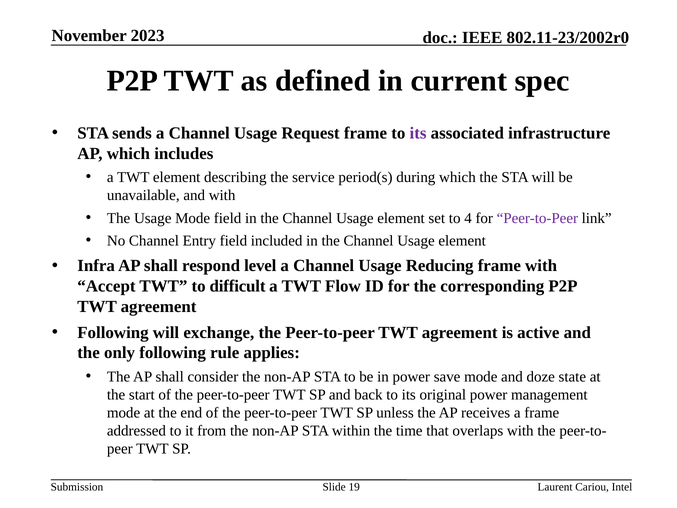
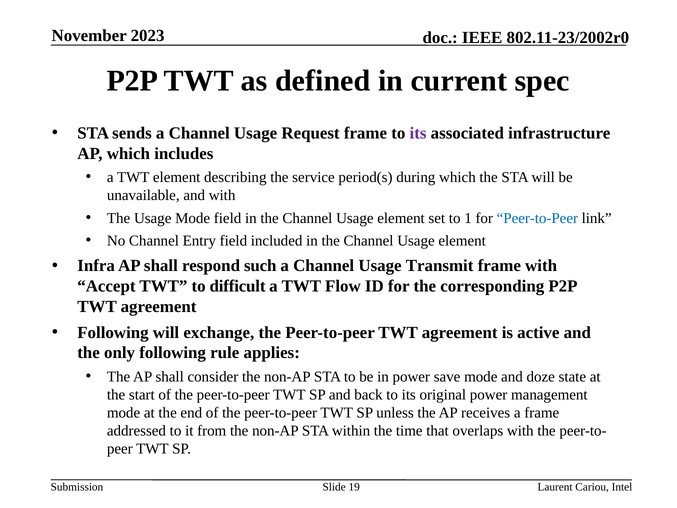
4: 4 -> 1
Peer-to-Peer at (537, 218) colour: purple -> blue
level: level -> such
Reducing: Reducing -> Transmit
